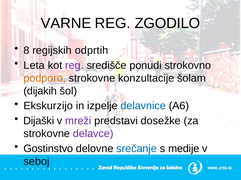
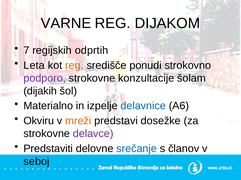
ZGODILO: ZGODILO -> DIJAKOM
8: 8 -> 7
reg at (74, 66) colour: purple -> orange
podporo colour: orange -> purple
Ekskurzijo: Ekskurzijo -> Materialno
Dijaški: Dijaški -> Okviru
mreži colour: purple -> orange
Gostinstvo: Gostinstvo -> Predstaviti
medije: medije -> članov
